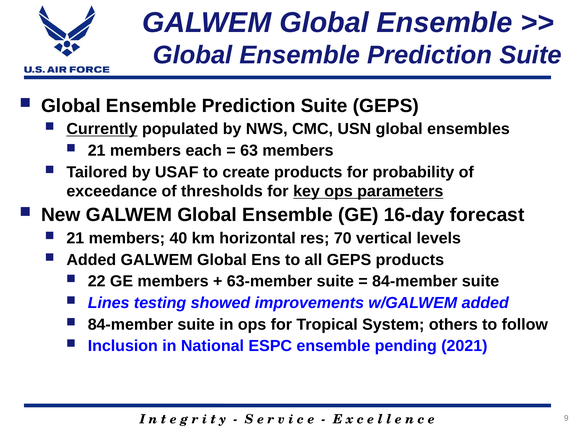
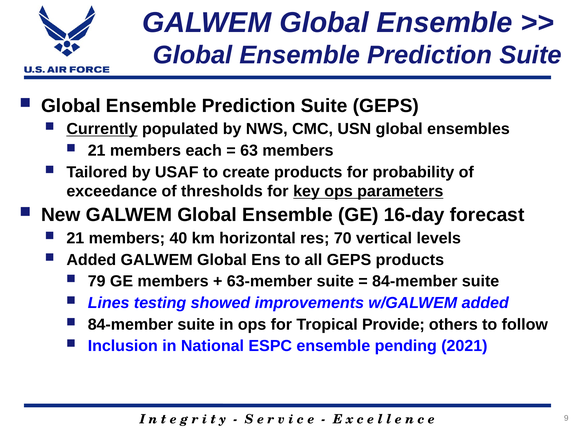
22: 22 -> 79
System: System -> Provide
